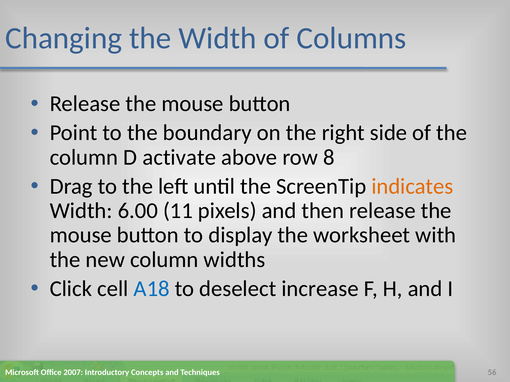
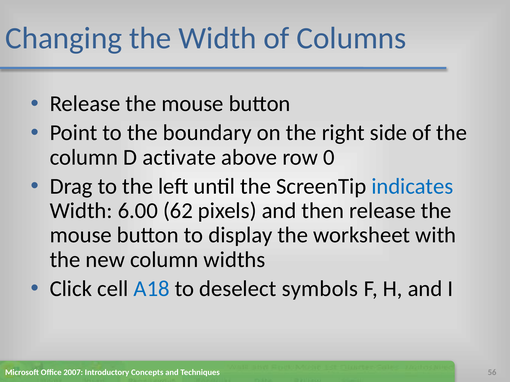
8: 8 -> 0
indicates colour: orange -> blue
11: 11 -> 62
increase: increase -> symbols
